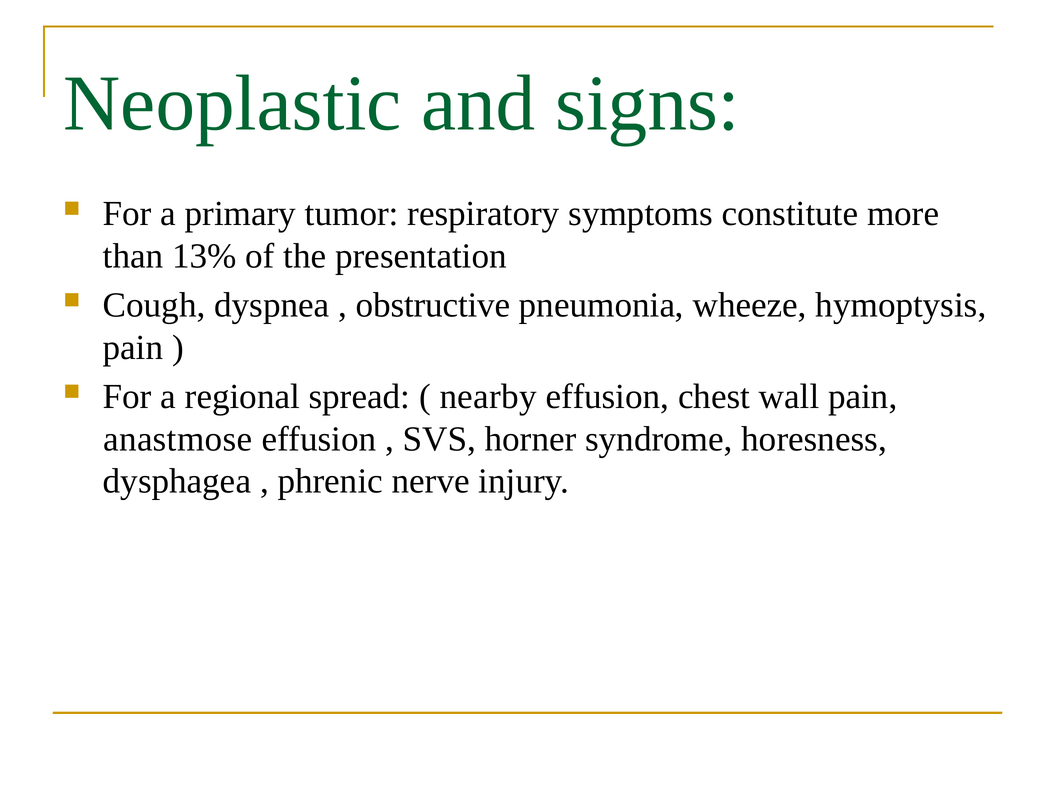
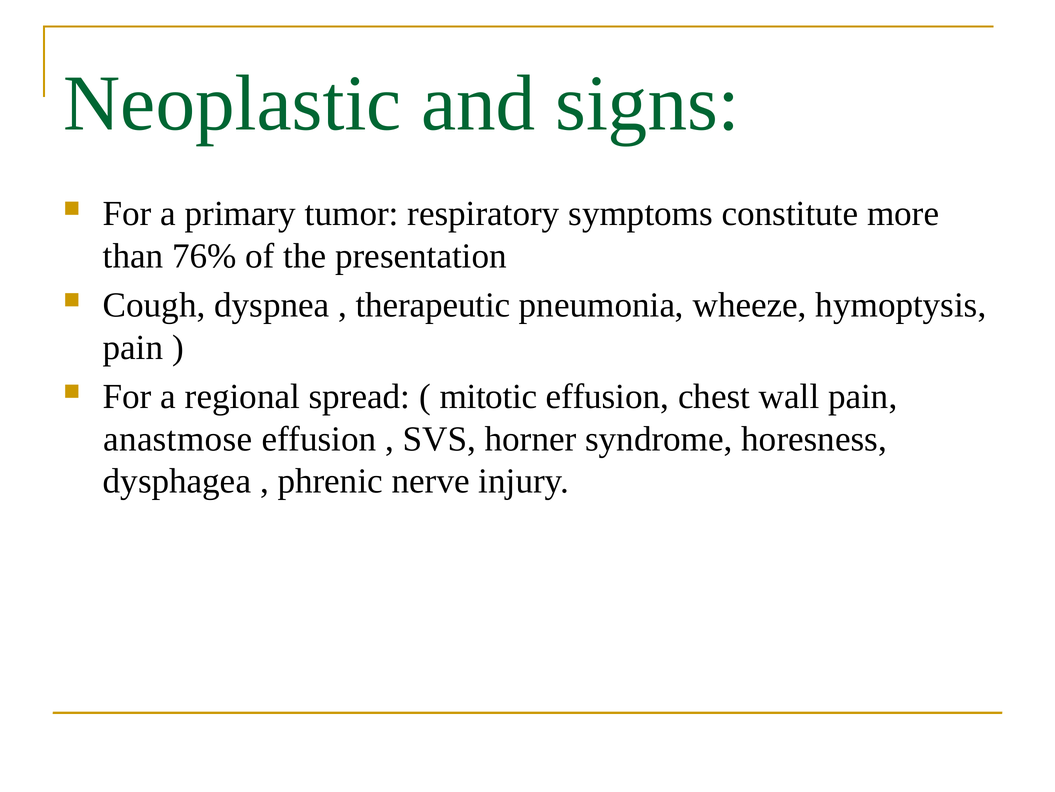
13%: 13% -> 76%
obstructive: obstructive -> therapeutic
nearby: nearby -> mitotic
